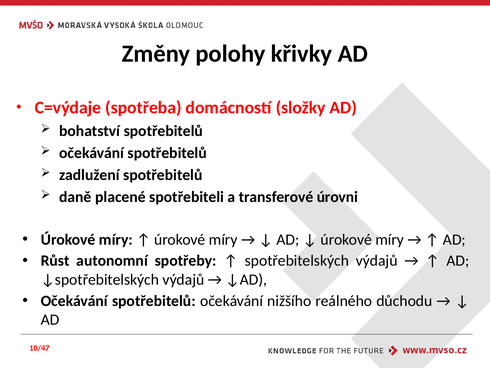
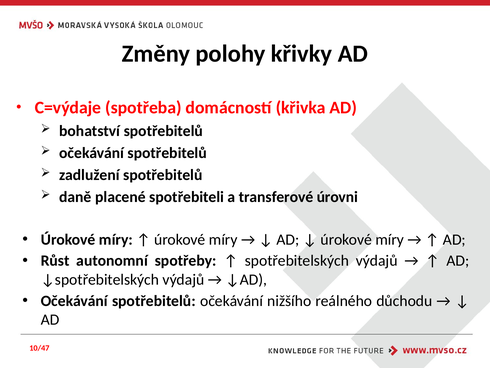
složky: složky -> křivka
